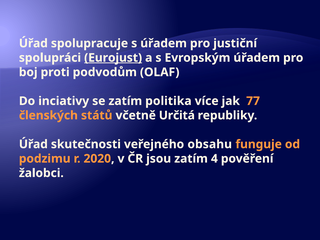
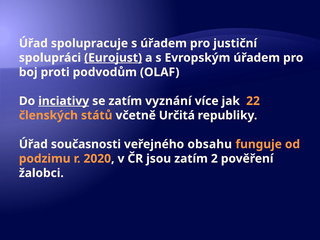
inciativy underline: none -> present
politika: politika -> vyznání
77: 77 -> 22
skutečnosti: skutečnosti -> současnosti
4: 4 -> 2
